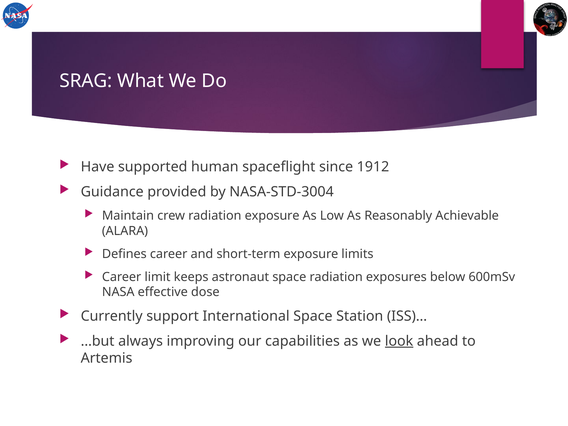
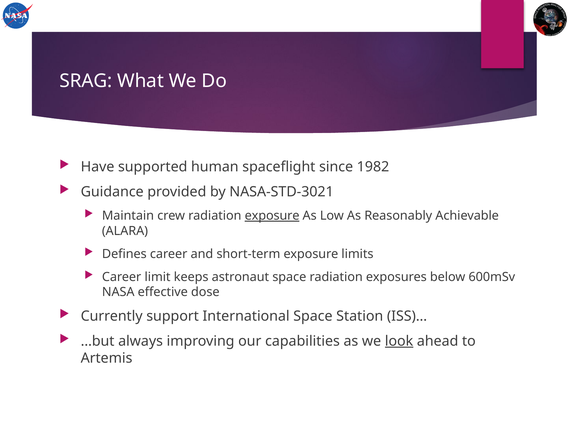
1912: 1912 -> 1982
NASA-STD-3004: NASA-STD-3004 -> NASA-STD-3021
exposure at (272, 216) underline: none -> present
